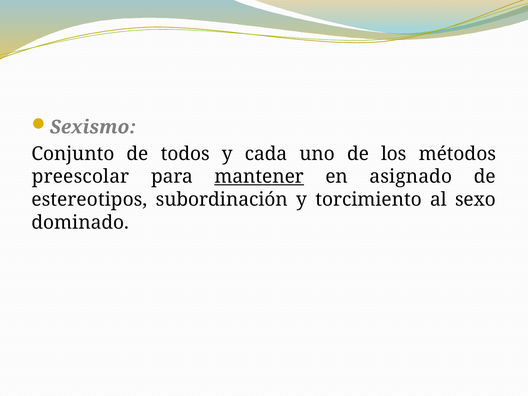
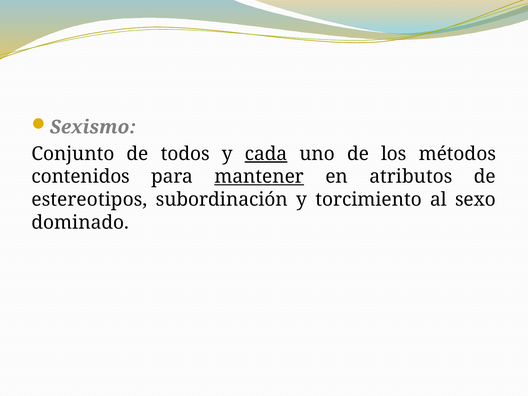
cada underline: none -> present
preescolar: preescolar -> contenidos
asignado: asignado -> atributos
